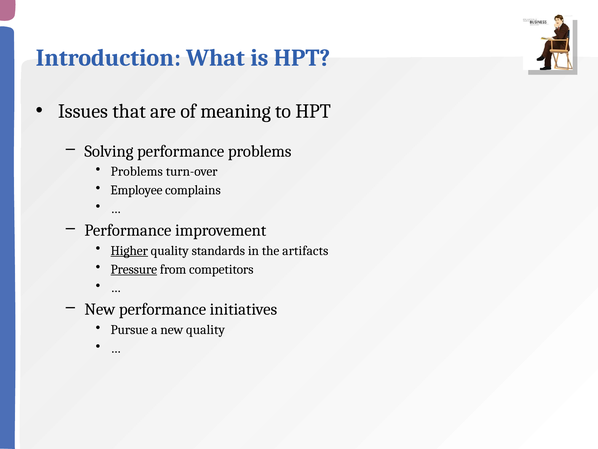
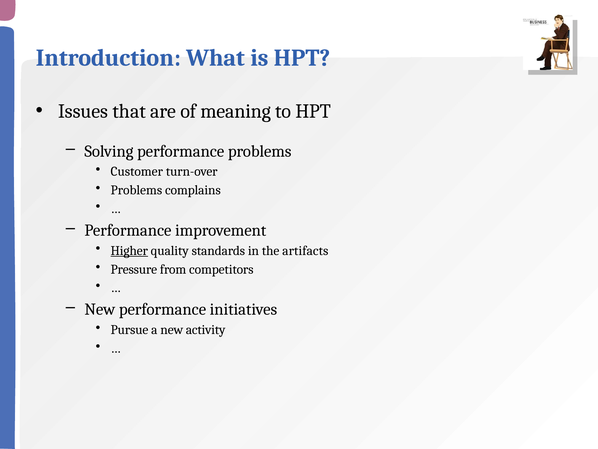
Problems at (137, 171): Problems -> Customer
Employee at (136, 190): Employee -> Problems
Pressure underline: present -> none
new quality: quality -> activity
